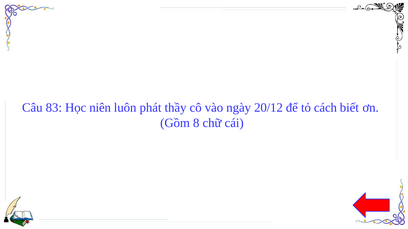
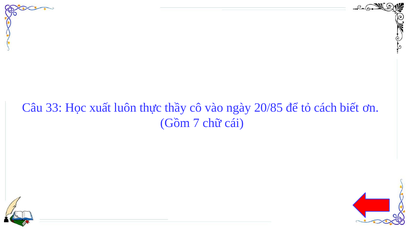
83: 83 -> 33
niên: niên -> xuất
phát: phát -> thực
20/12: 20/12 -> 20/85
8: 8 -> 7
